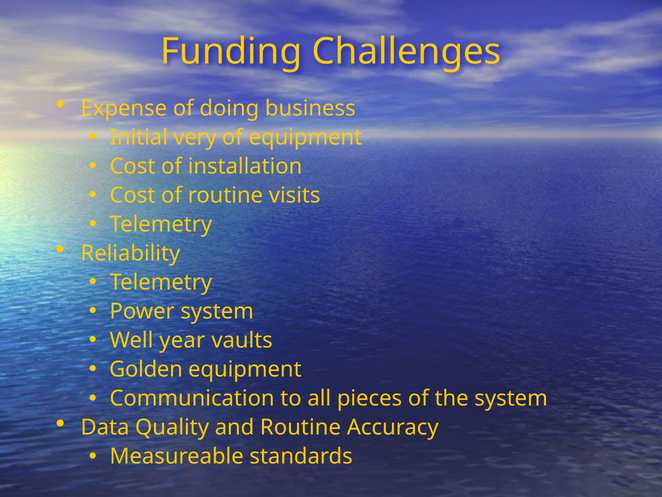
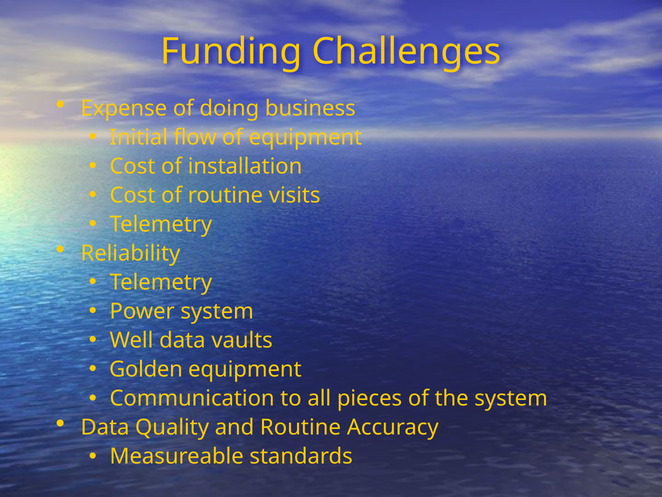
very: very -> flow
Well year: year -> data
